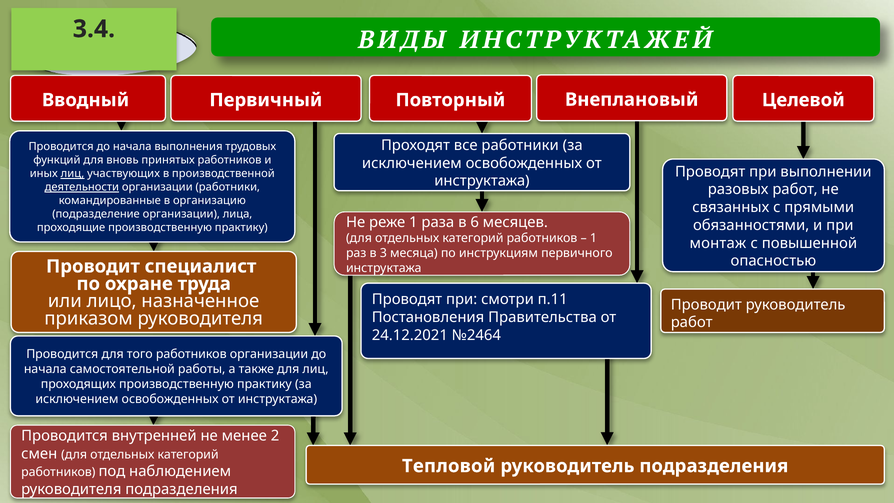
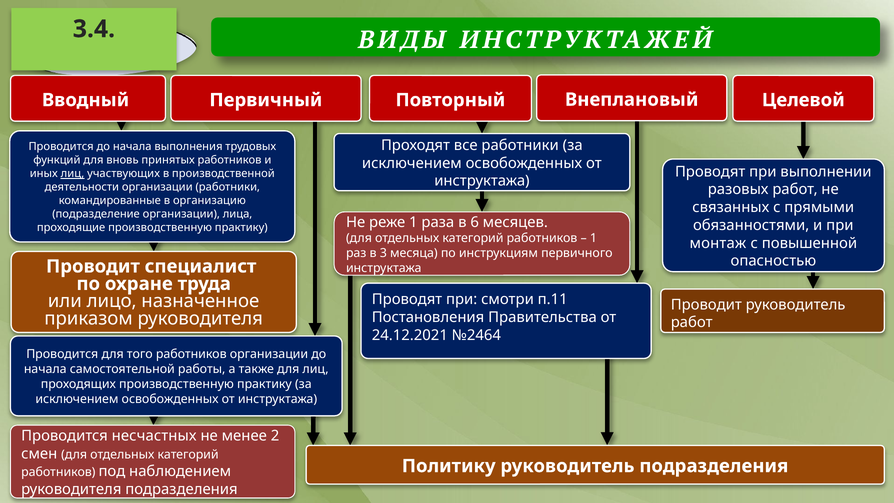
деятельности underline: present -> none
внутренней: внутренней -> несчастных
Тепловой: Тепловой -> Политику
